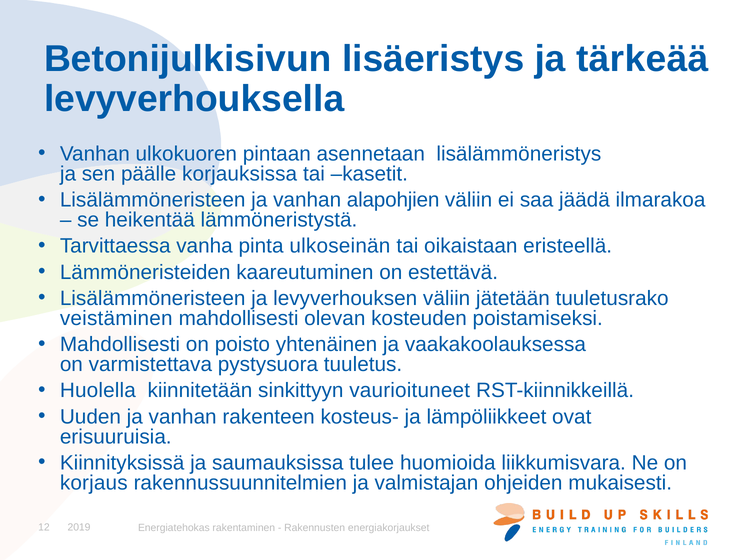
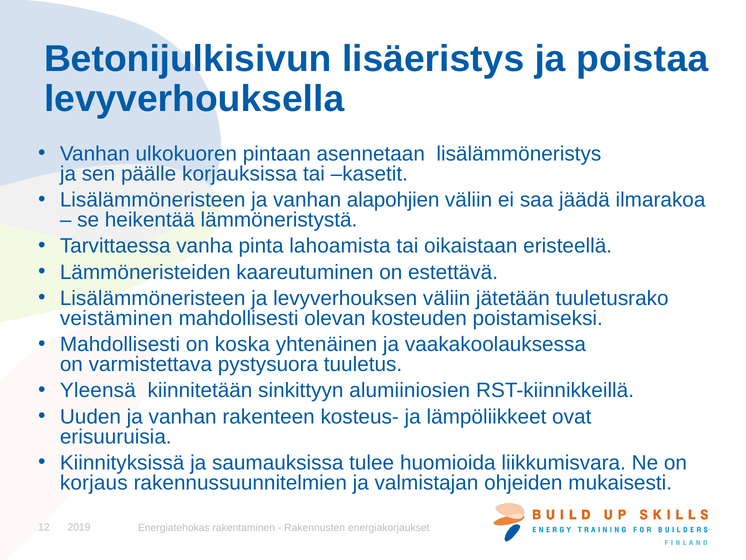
tärkeää: tärkeää -> poistaa
ulkoseinän: ulkoseinän -> lahoamista
poisto: poisto -> koska
Huolella: Huolella -> Yleensä
vaurioituneet: vaurioituneet -> alumiiniosien
